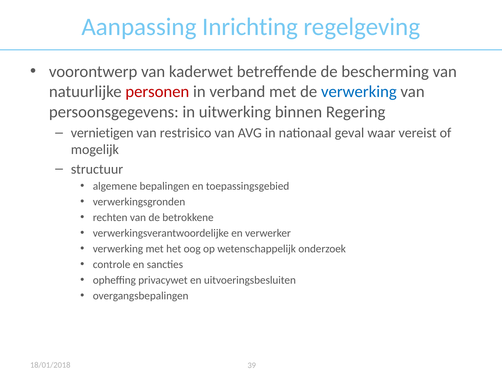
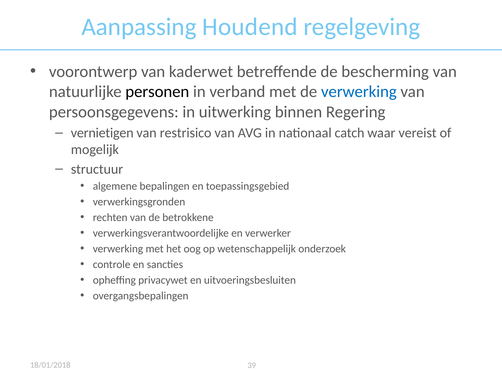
Inrichting: Inrichting -> Houdend
personen colour: red -> black
geval: geval -> catch
